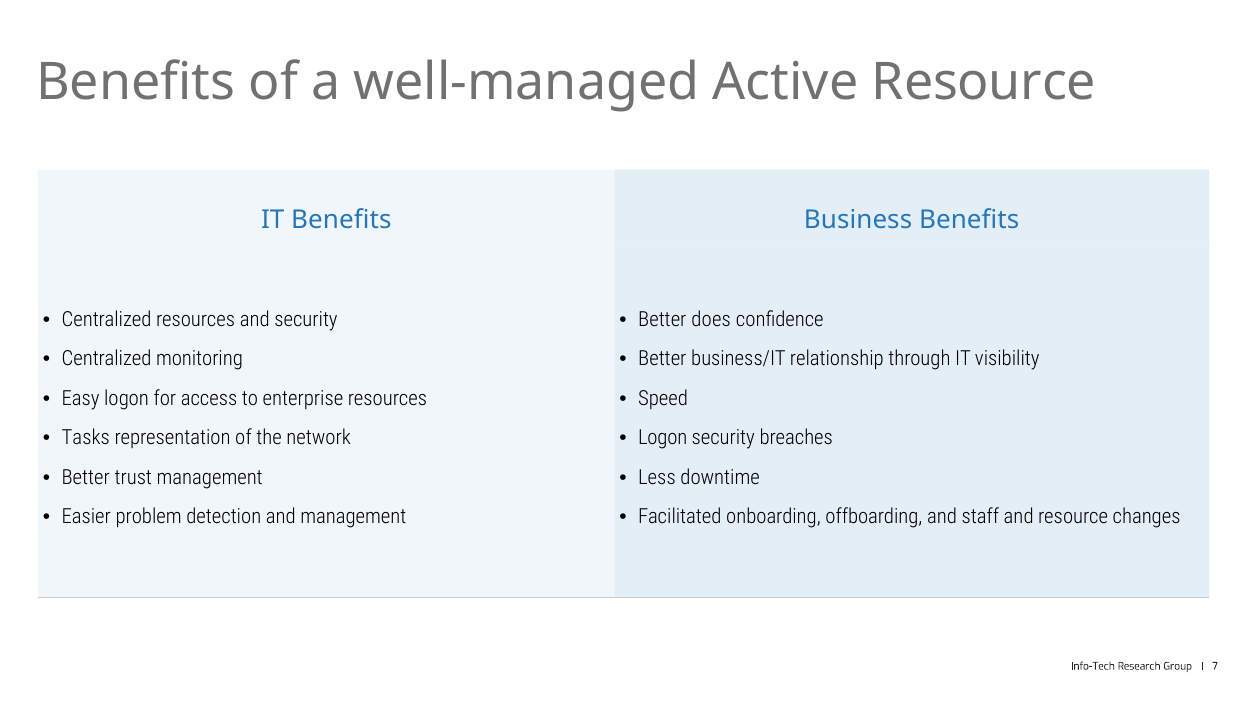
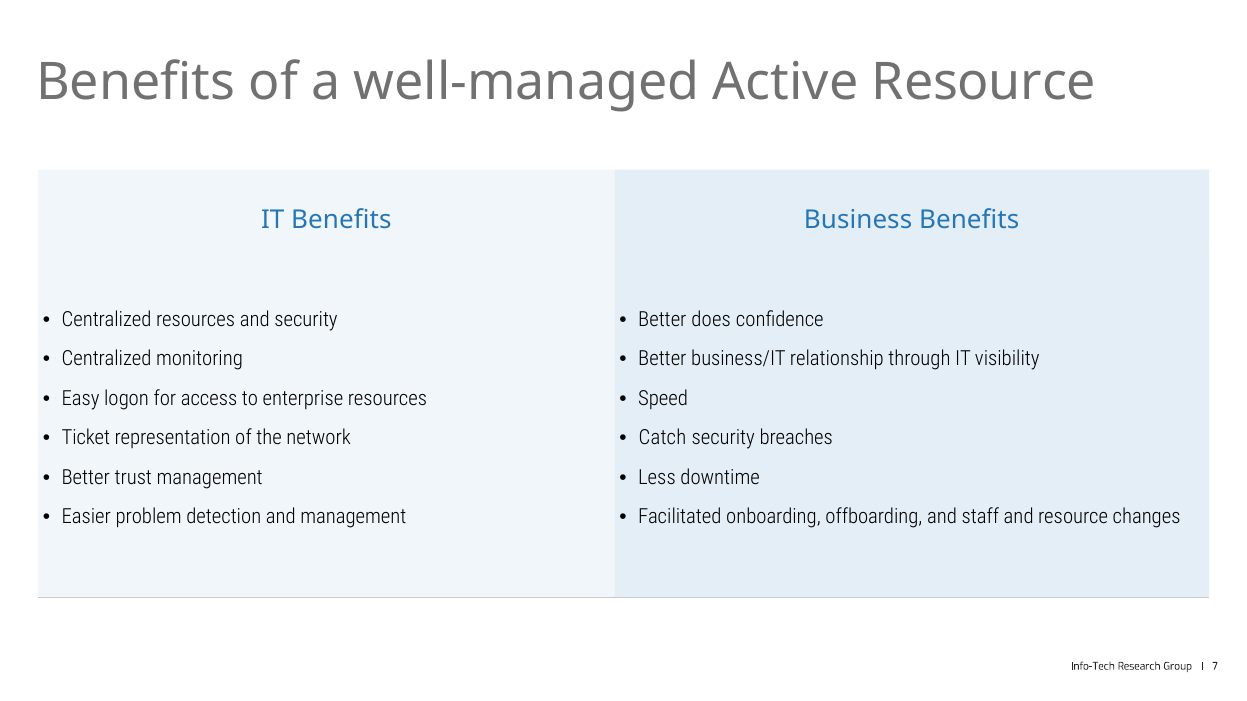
Tasks: Tasks -> Ticket
Logon at (663, 438): Logon -> Catch
